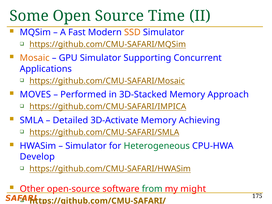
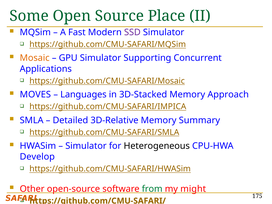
Time: Time -> Place
SSD colour: orange -> purple
Performed: Performed -> Languages
3D-Activate: 3D-Activate -> 3D-Relative
Achieving: Achieving -> Summary
Heterogeneous colour: green -> black
